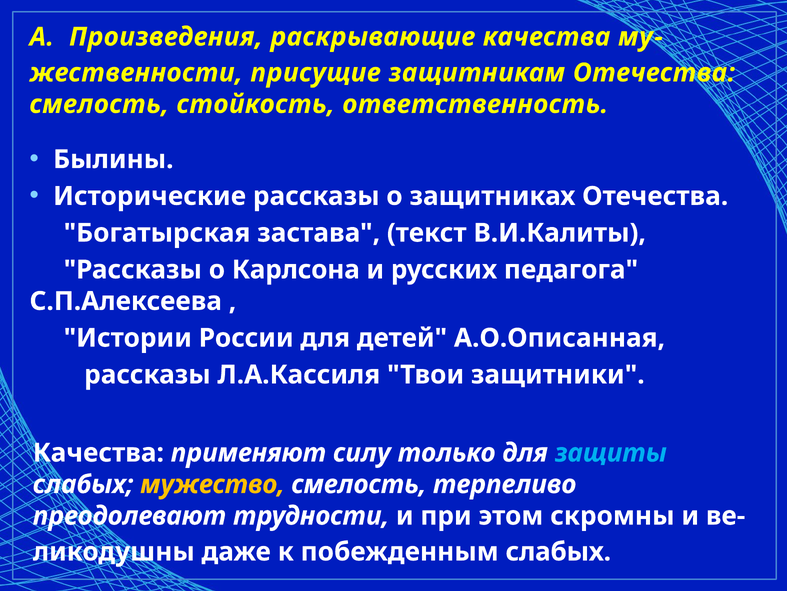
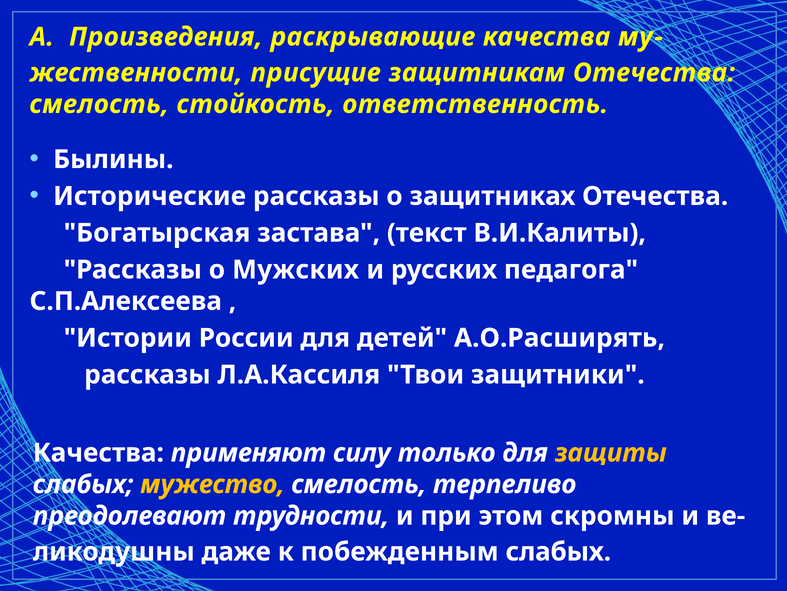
Карлсона: Карлсона -> Мужских
А.О.Описанная: А.О.Описанная -> А.О.Расширять
защиты colour: light blue -> yellow
